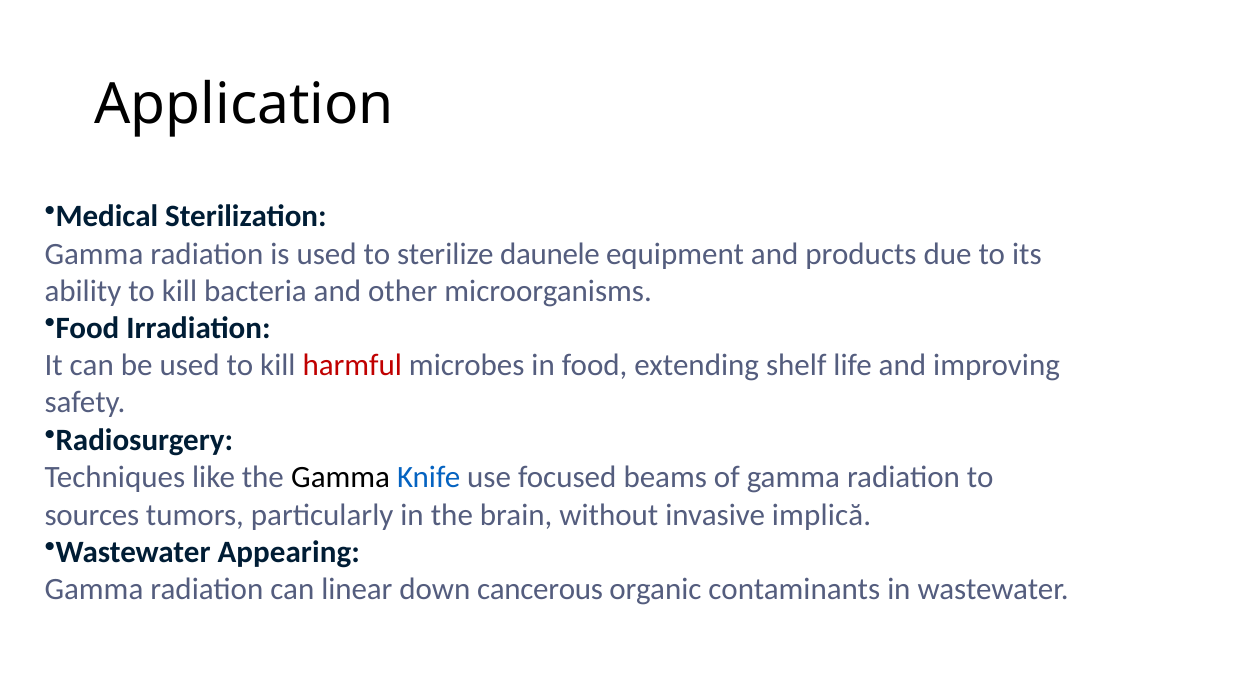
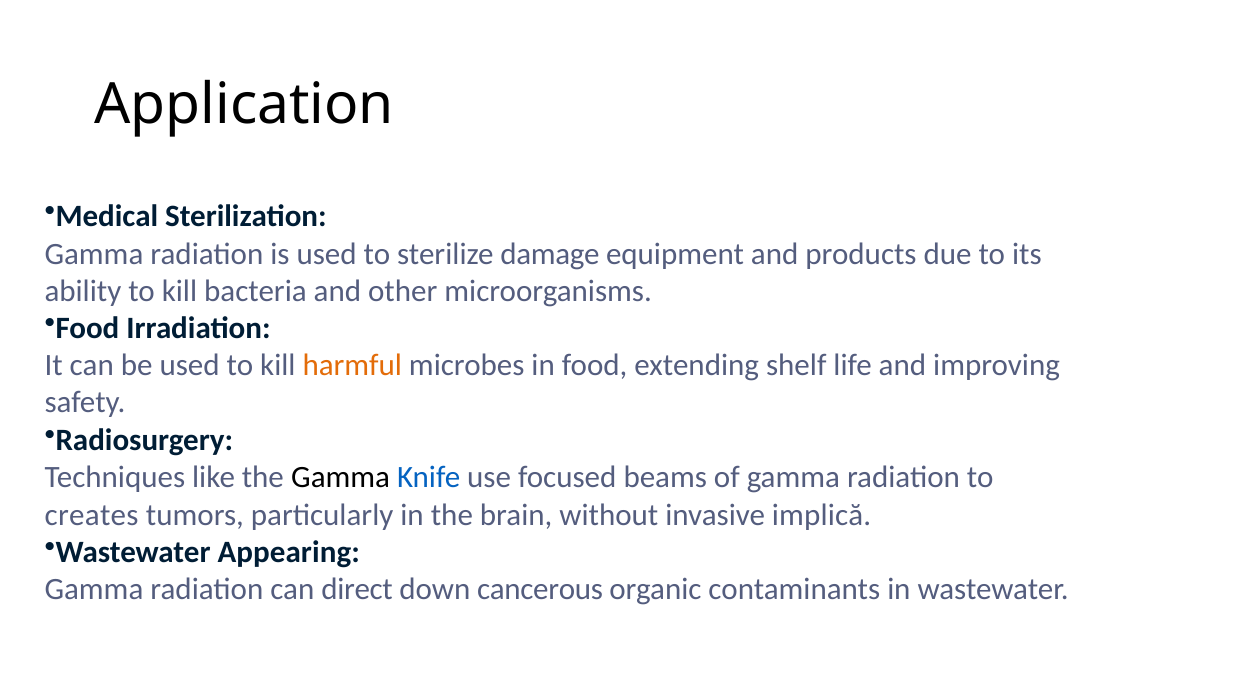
daunele: daunele -> damage
harmful colour: red -> orange
sources: sources -> creates
linear: linear -> direct
